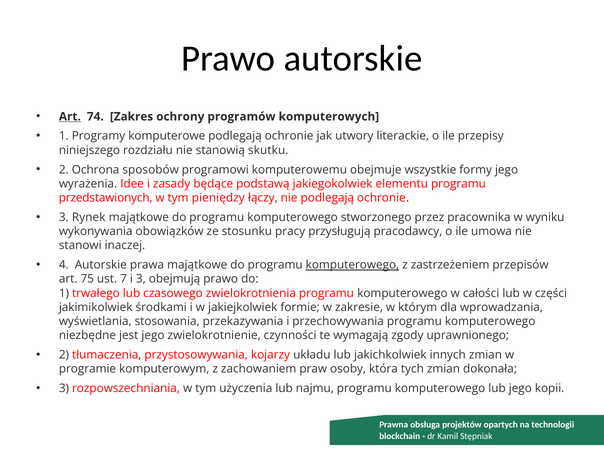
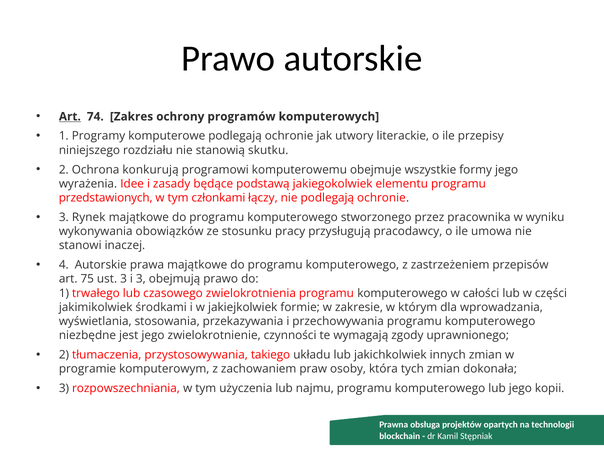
sposobów: sposobów -> konkurują
pieniędzy: pieniędzy -> członkami
komputerowego at (352, 265) underline: present -> none
ust 7: 7 -> 3
kojarzy: kojarzy -> takiego
